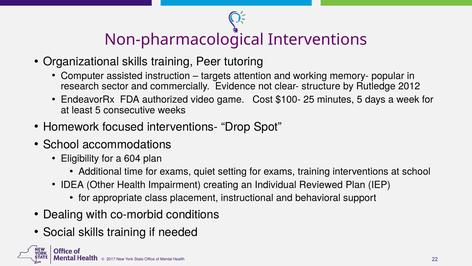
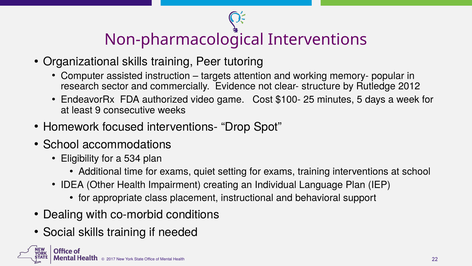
least 5: 5 -> 9
604: 604 -> 534
Reviewed: Reviewed -> Language
